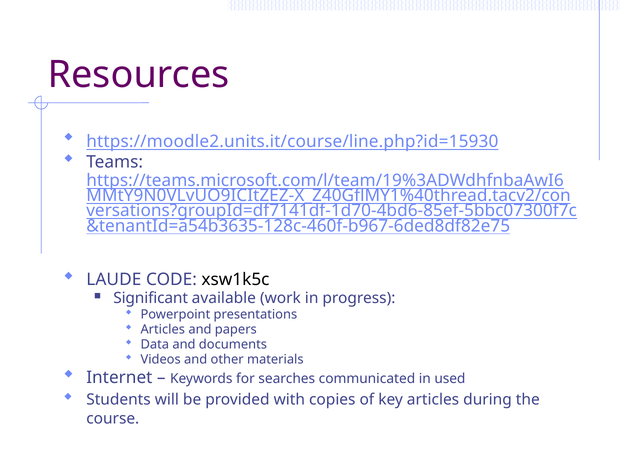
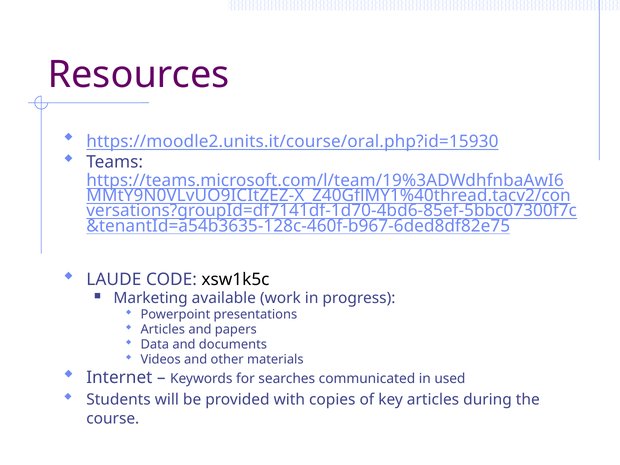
https://moodle2.units.it/course/line.php?id=15930: https://moodle2.units.it/course/line.php?id=15930 -> https://moodle2.units.it/course/oral.php?id=15930
Significant: Significant -> Marketing
